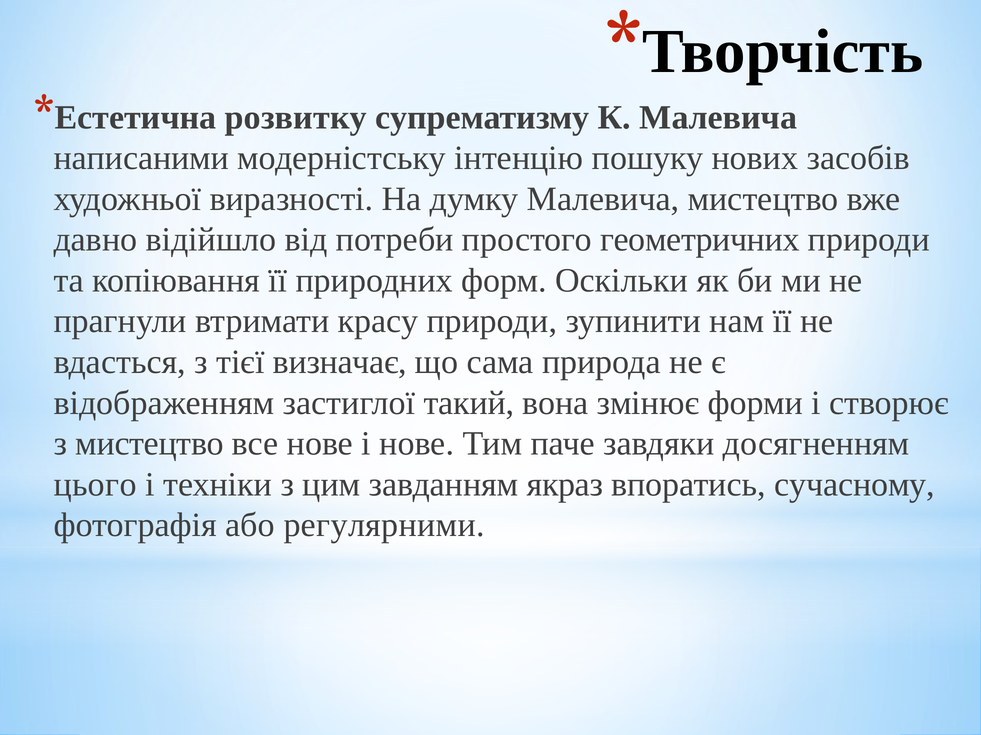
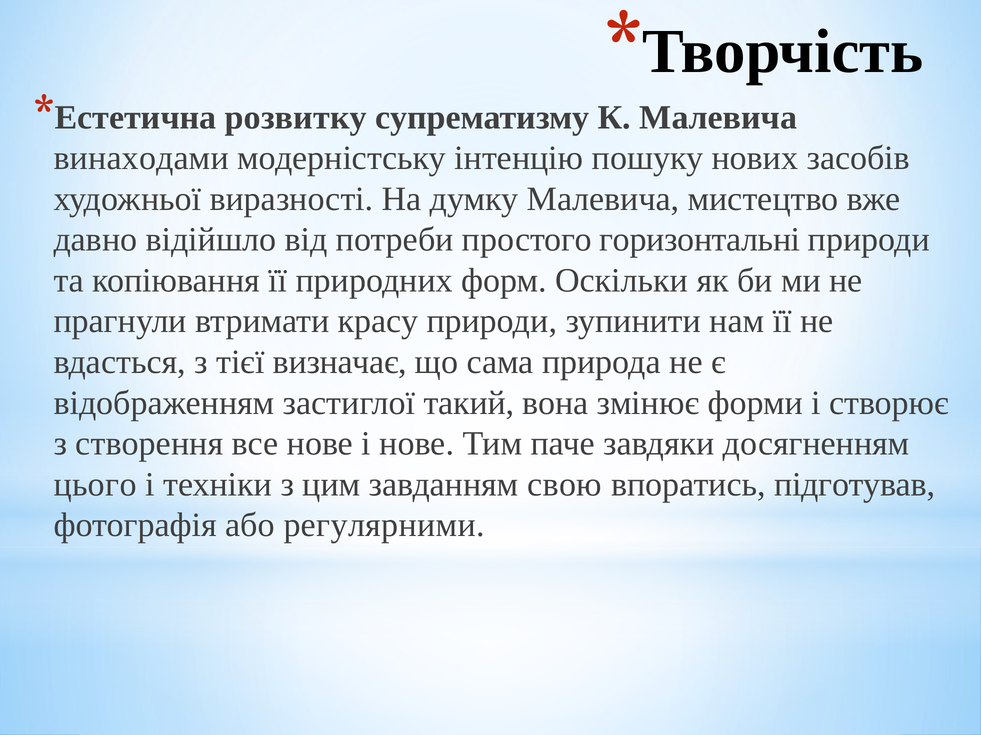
написаними: написаними -> винаходами
геометричних: геометричних -> горизонтальні
з мистецтво: мистецтво -> створення
якраз: якраз -> свою
сучасному: сучасному -> підготував
